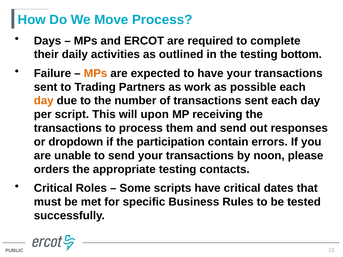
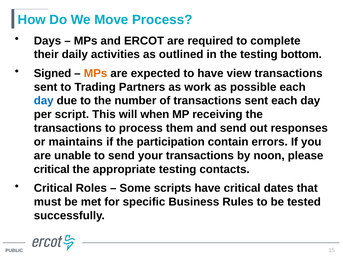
Failure: Failure -> Signed
have your: your -> view
day at (44, 101) colour: orange -> blue
upon: upon -> when
dropdown: dropdown -> maintains
orders at (52, 169): orders -> critical
